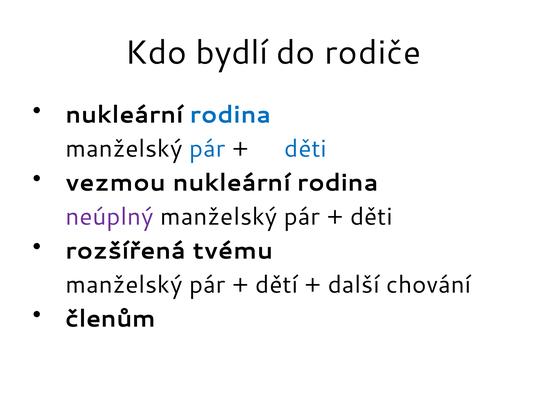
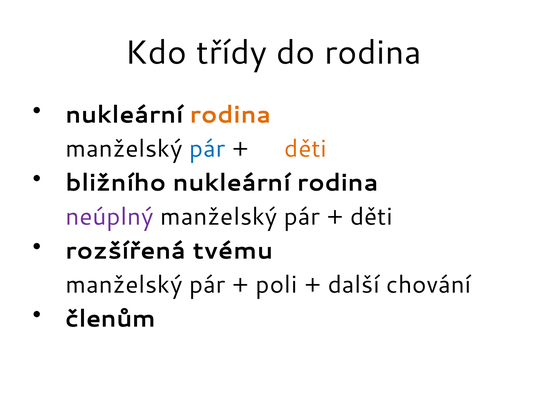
bydlí: bydlí -> třídy
do rodiče: rodiče -> rodina
rodina at (231, 115) colour: blue -> orange
děti at (306, 149) colour: blue -> orange
vezmou: vezmou -> bližního
dětí: dětí -> poli
